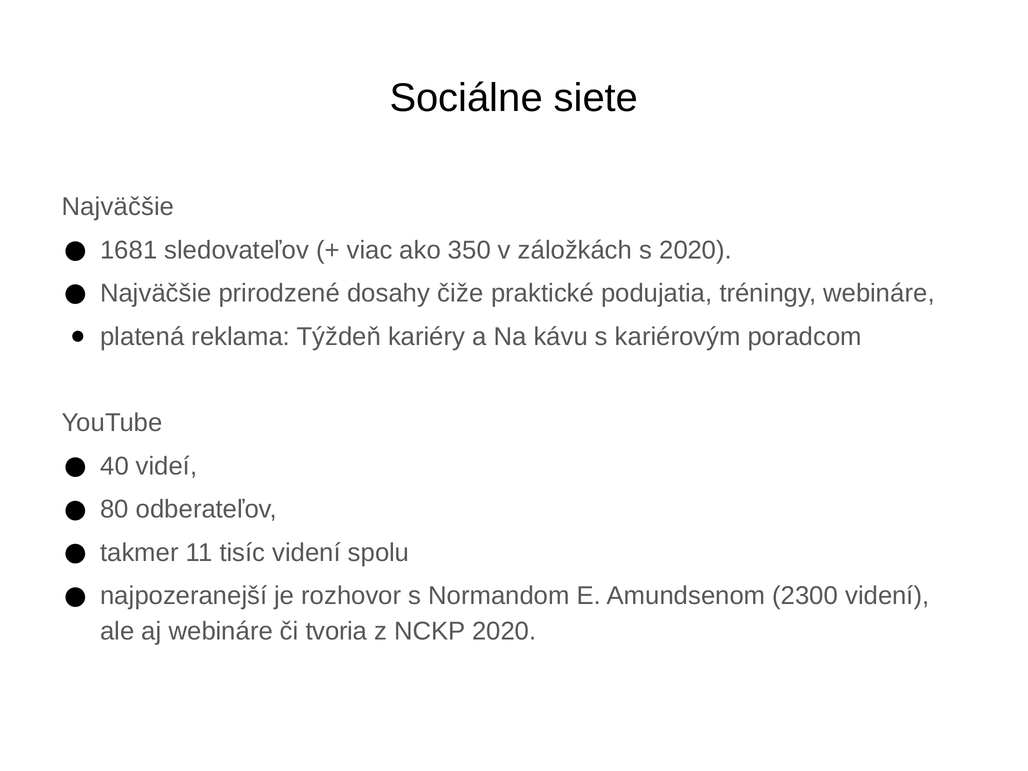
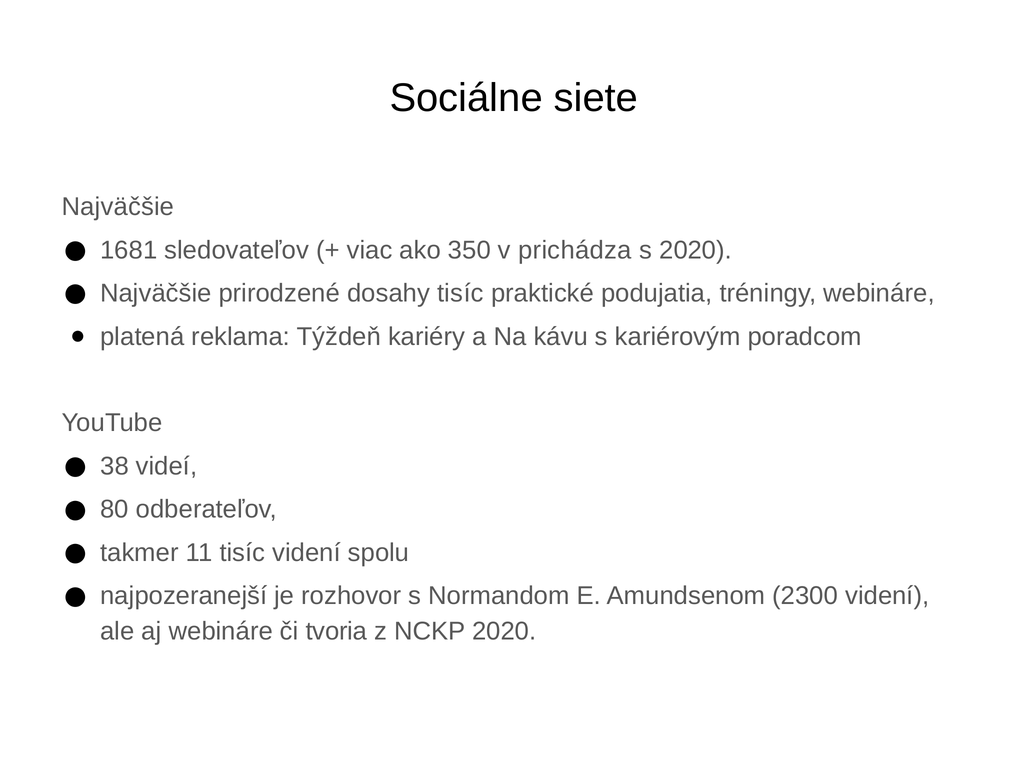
záložkách: záložkách -> prichádza
dosahy čiže: čiže -> tisíc
40: 40 -> 38
